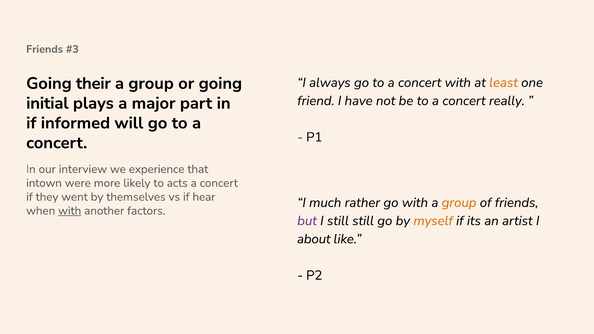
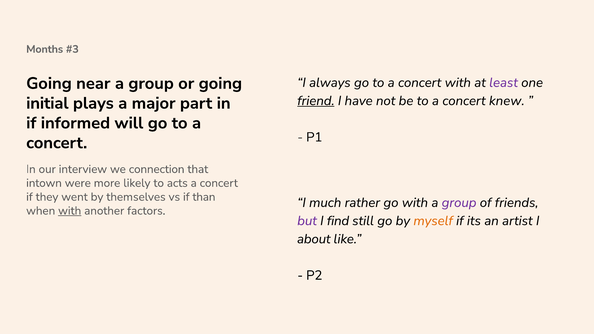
Friends at (45, 49): Friends -> Months
their: their -> near
least colour: orange -> purple
friend underline: none -> present
really: really -> knew
experience: experience -> connection
hear: hear -> than
group at (459, 203) colour: orange -> purple
I still: still -> find
